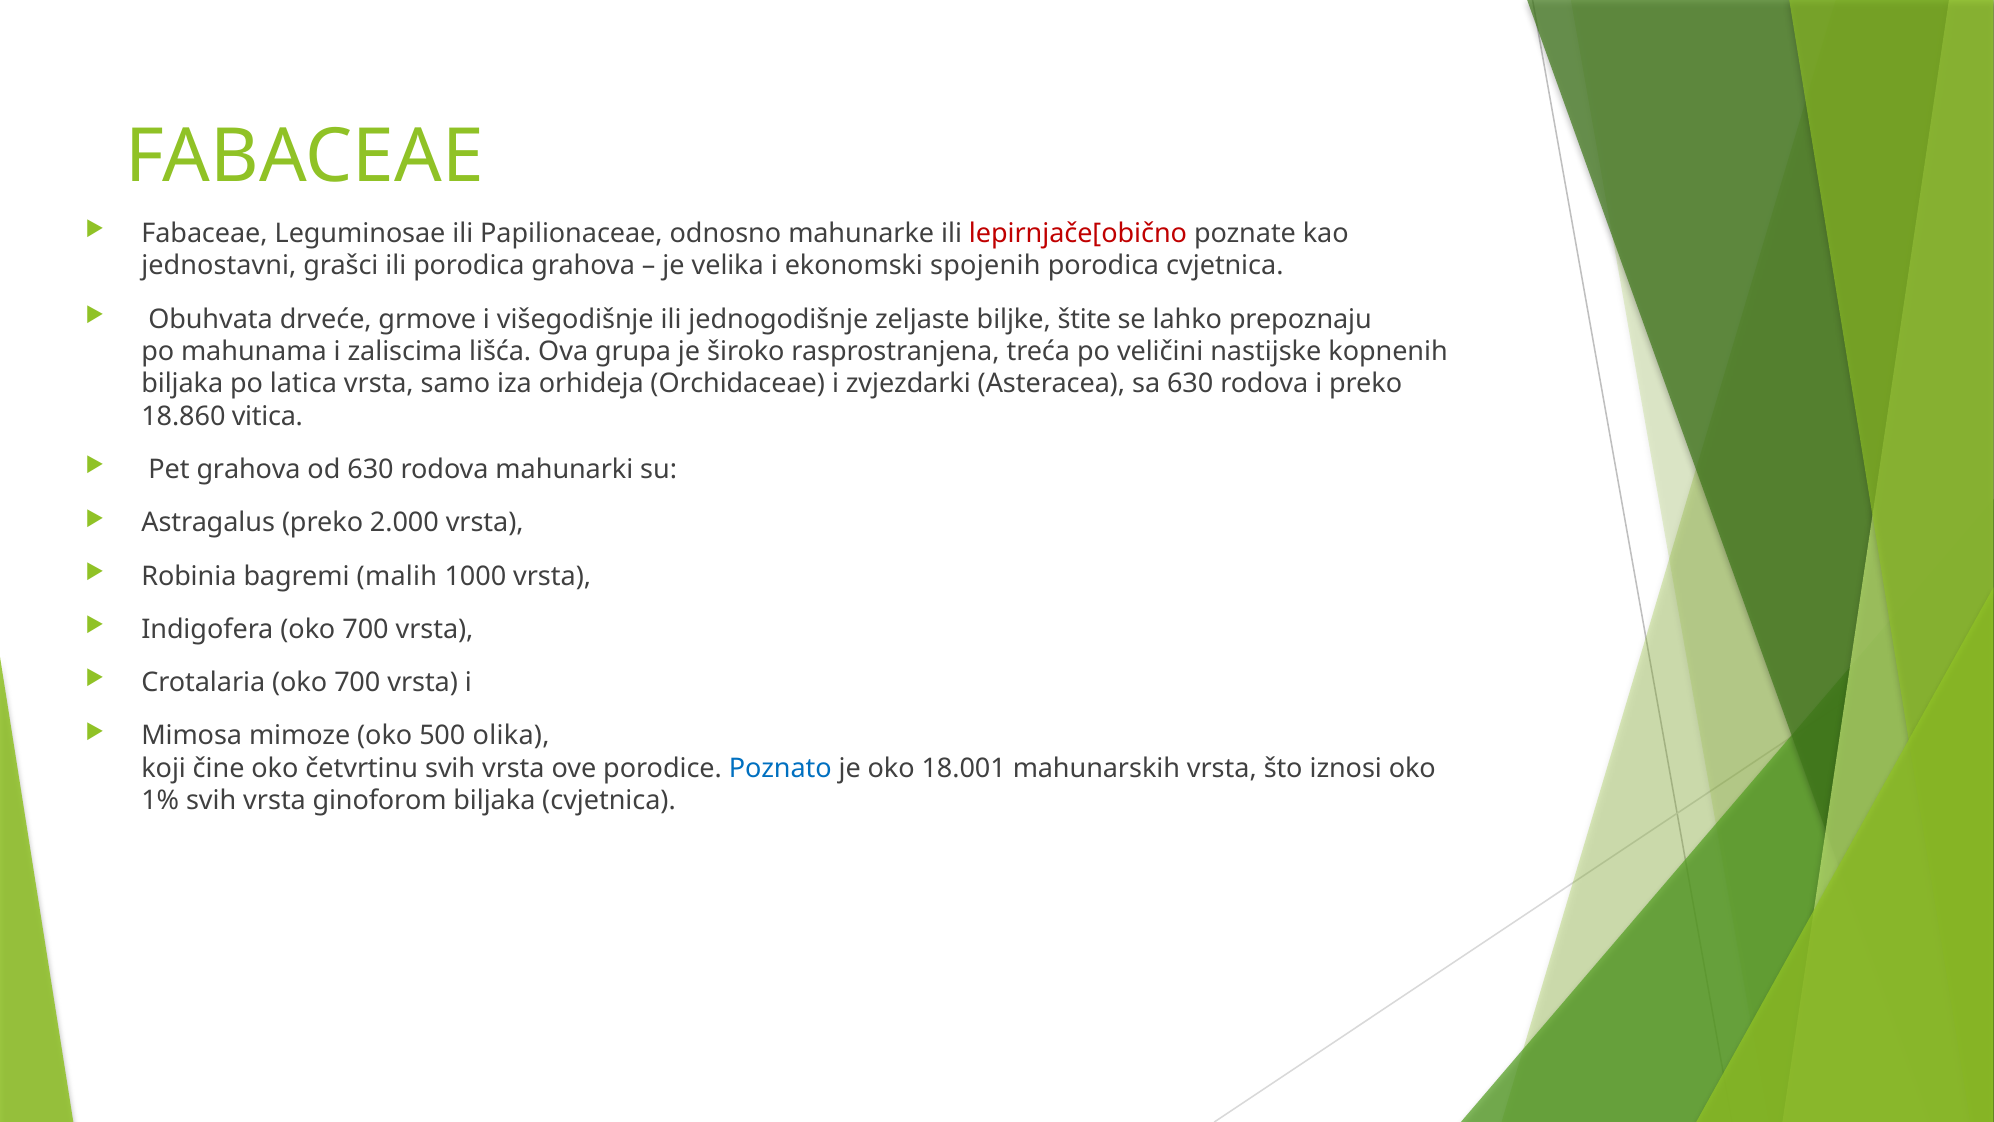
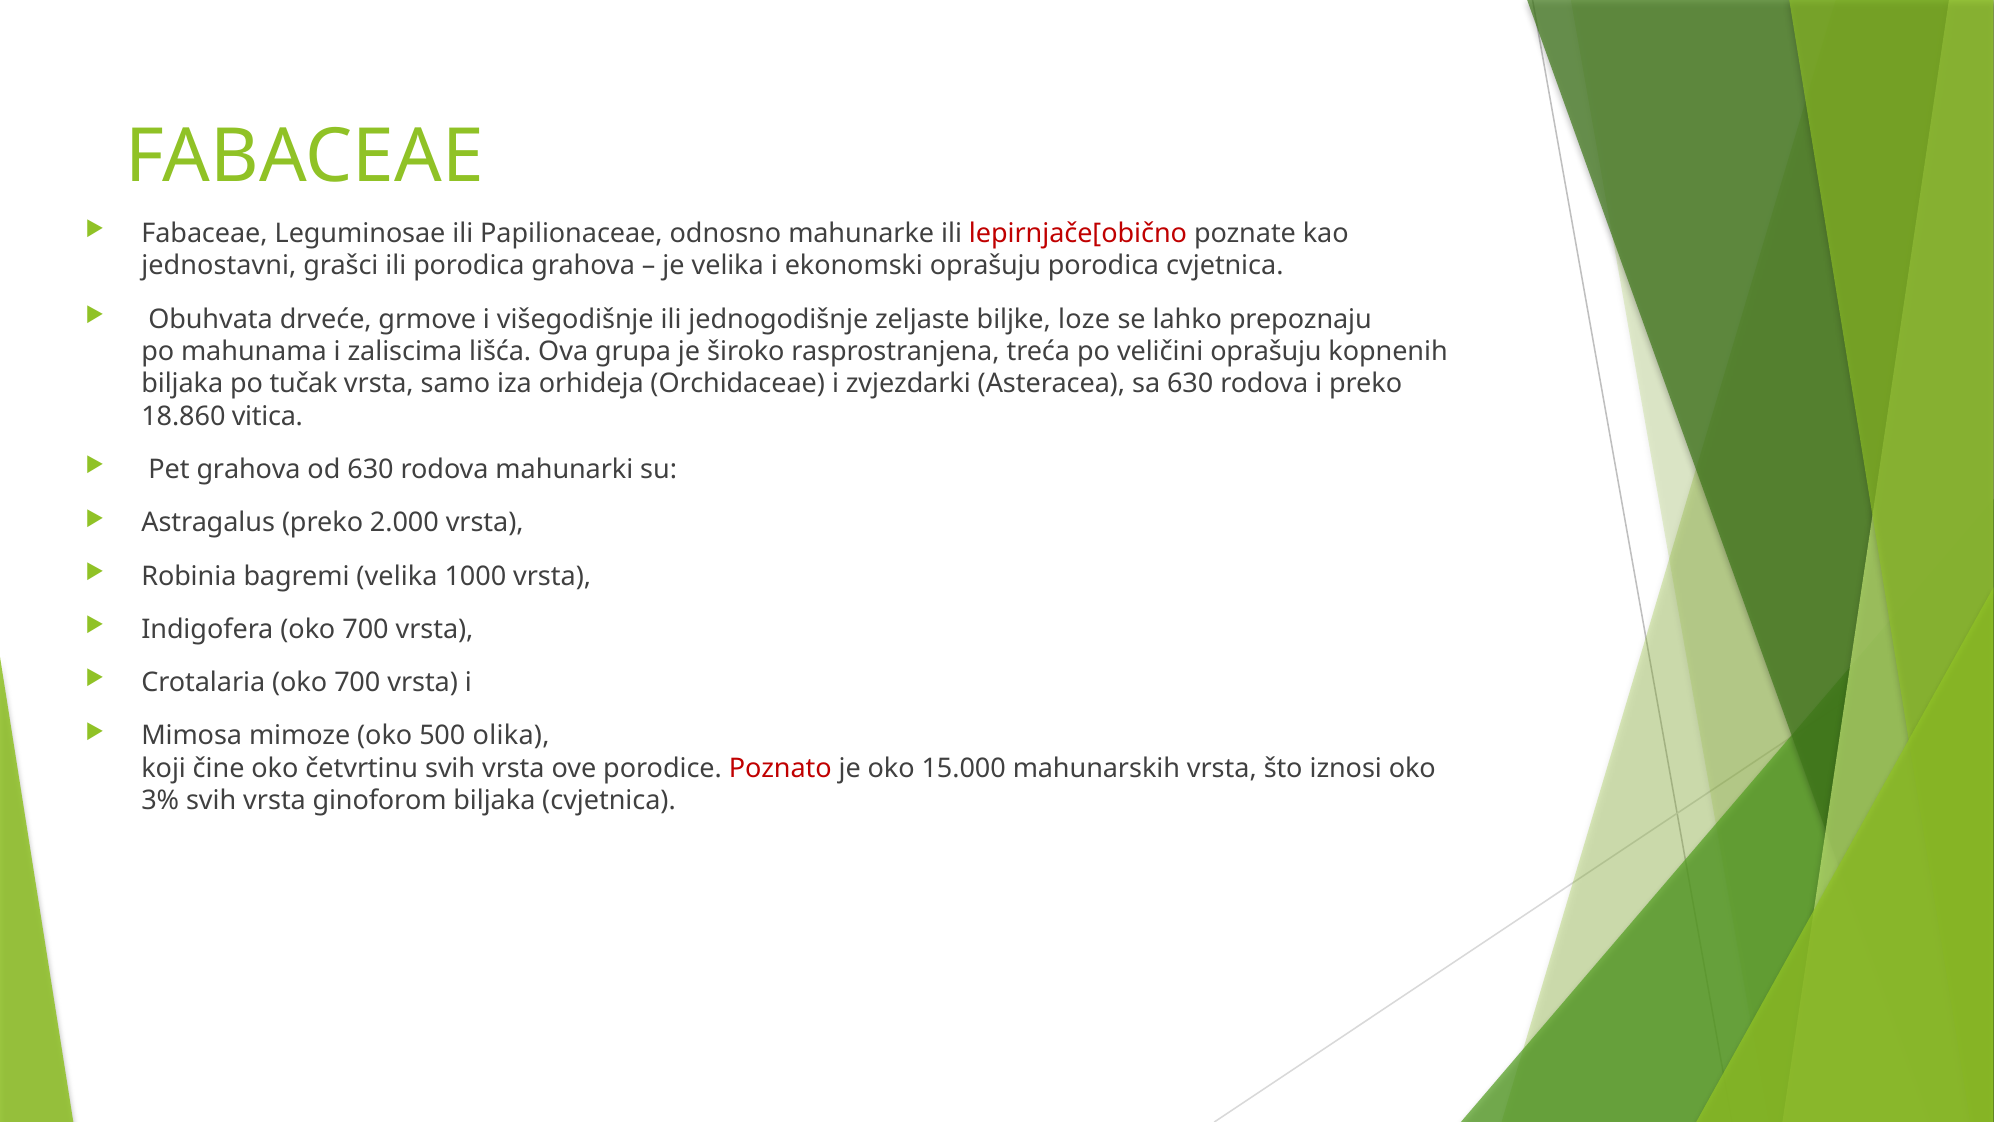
ekonomski spojenih: spojenih -> oprašuju
štite: štite -> loze
veličini nastijske: nastijske -> oprašuju
latica: latica -> tučak
bagremi malih: malih -> velika
Poznato colour: blue -> red
18.001: 18.001 -> 15.000
1%: 1% -> 3%
